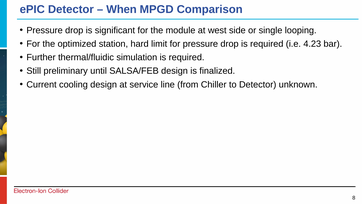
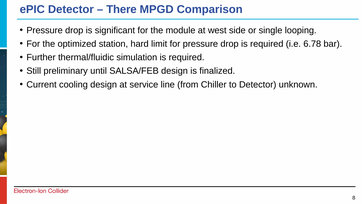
When: When -> There
4.23: 4.23 -> 6.78
